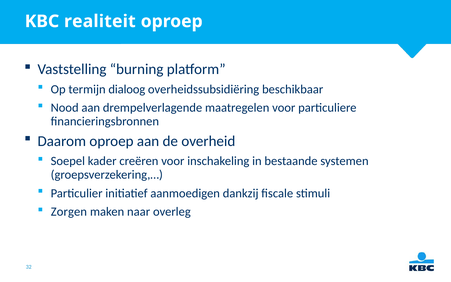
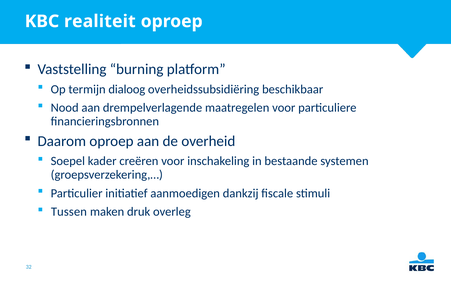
Zorgen: Zorgen -> Tussen
naar: naar -> druk
